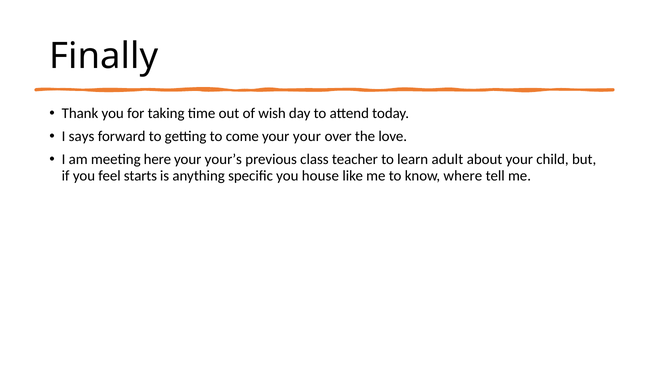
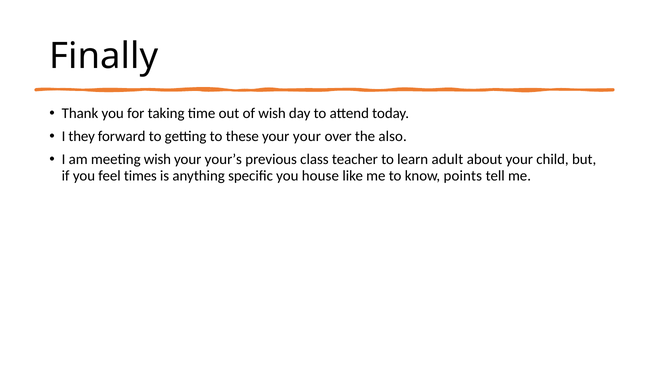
says: says -> they
come: come -> these
love: love -> also
meeting here: here -> wish
starts: starts -> times
where: where -> points
